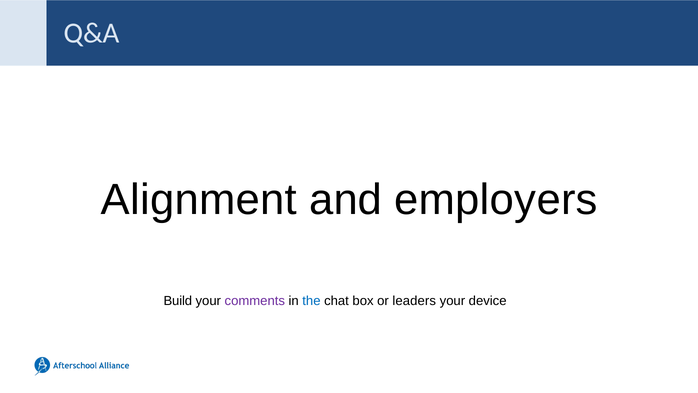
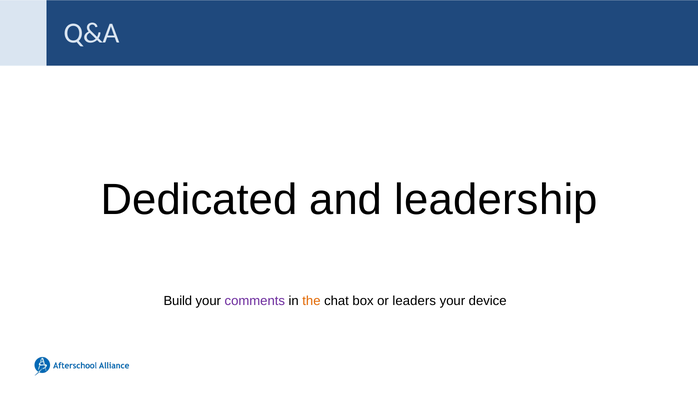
Alignment: Alignment -> Dedicated
employers: employers -> leadership
the colour: blue -> orange
